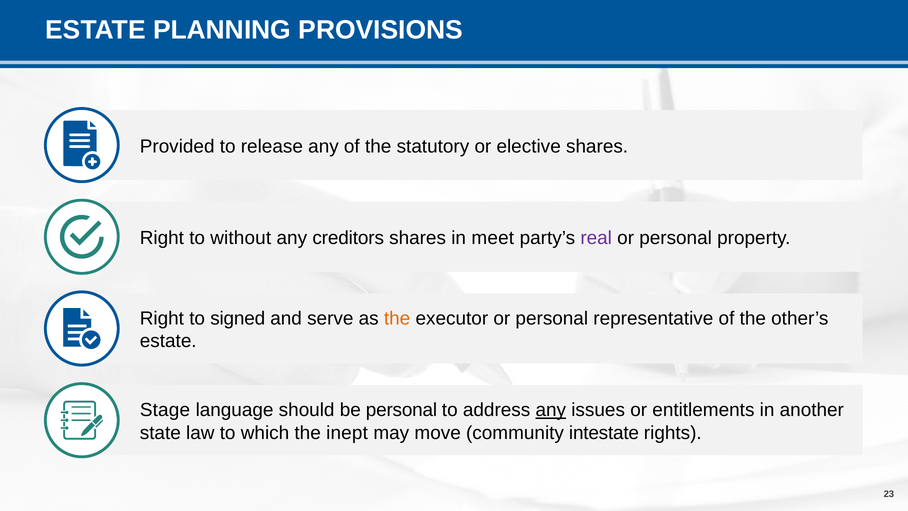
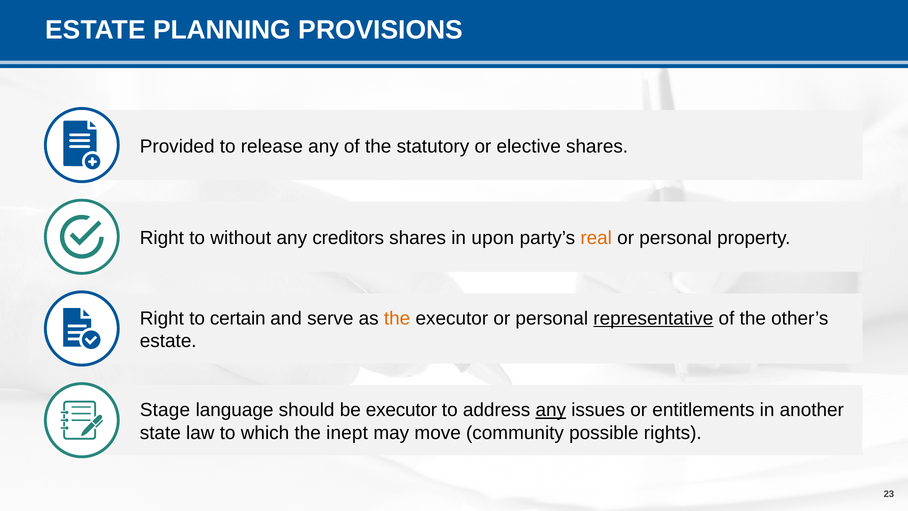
meet: meet -> upon
real colour: purple -> orange
signed: signed -> certain
representative underline: none -> present
be personal: personal -> executor
intestate: intestate -> possible
